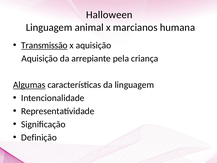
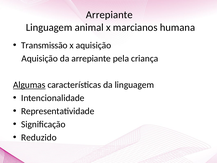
Halloween at (109, 15): Halloween -> Arrepiante
Transmissão underline: present -> none
Definição: Definição -> Reduzido
